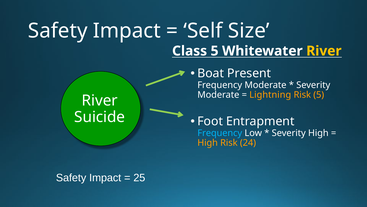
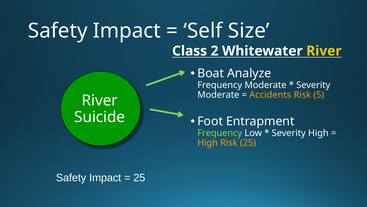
Class 5: 5 -> 2
Present: Present -> Analyze
Lightning: Lightning -> Accidents
Frequency at (220, 133) colour: light blue -> light green
Risk 24: 24 -> 25
